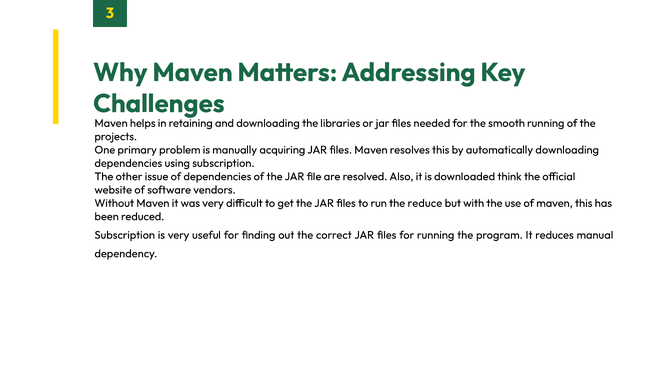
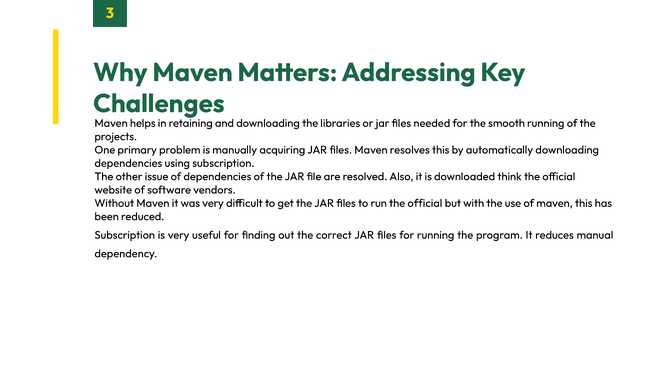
run the reduce: reduce -> official
